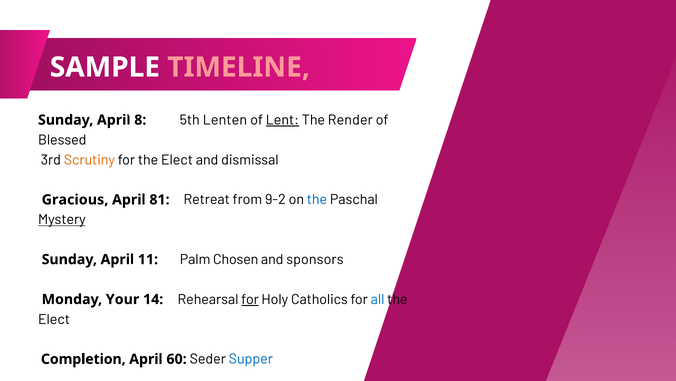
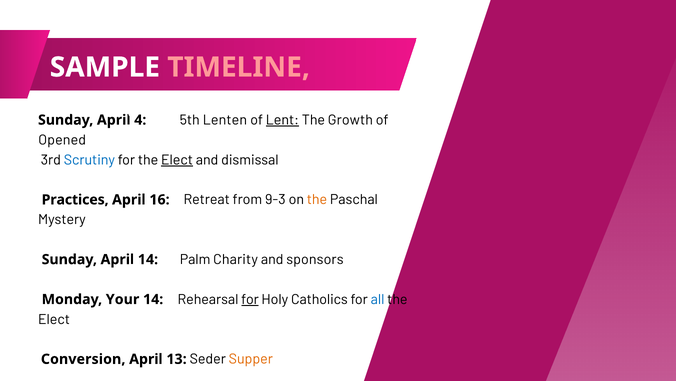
8: 8 -> 4
Render: Render -> Growth
Blessed: Blessed -> Opened
Scrutiny colour: orange -> blue
Elect at (177, 160) underline: none -> present
Gracious: Gracious -> Practices
81: 81 -> 16
9-2: 9-2 -> 9-3
the at (317, 199) colour: blue -> orange
Mystery underline: present -> none
April 11: 11 -> 14
Chosen: Chosen -> Charity
Completion: Completion -> Conversion
60: 60 -> 13
Supper colour: blue -> orange
